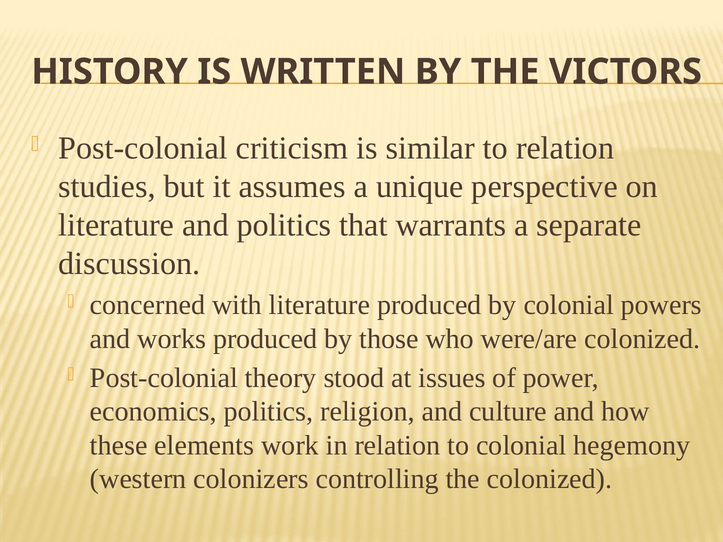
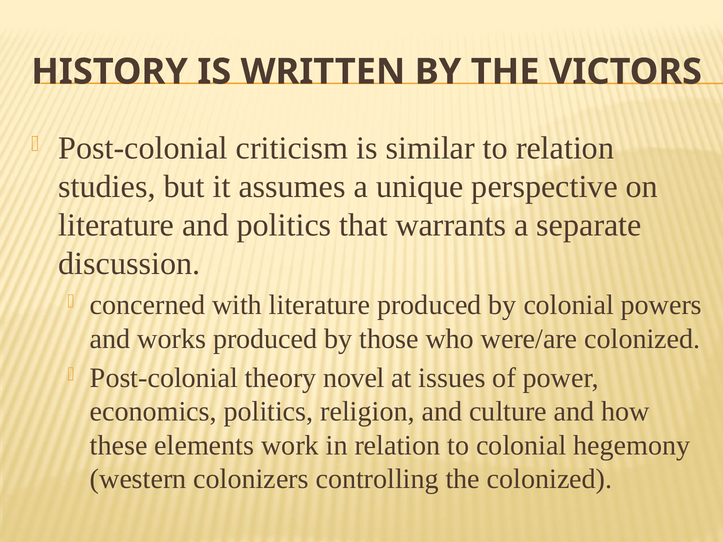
stood: stood -> novel
